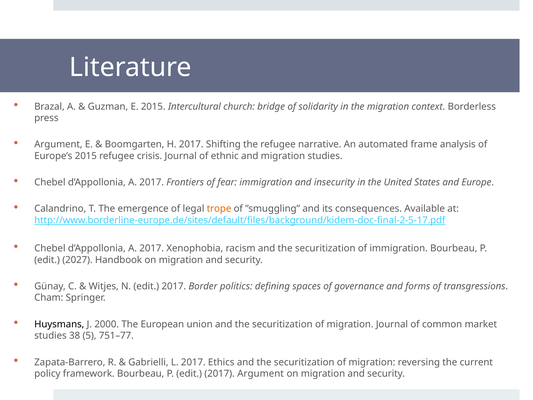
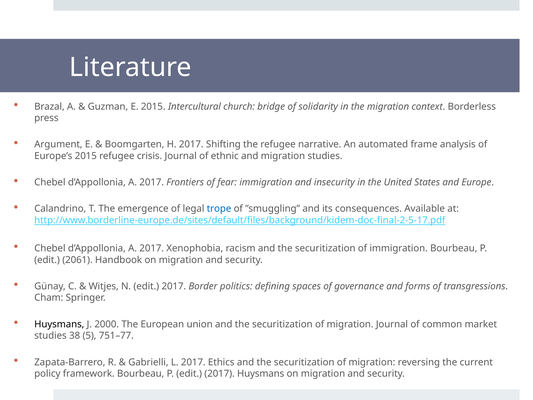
trope colour: orange -> blue
2027: 2027 -> 2061
2017 Argument: Argument -> Huysmans
